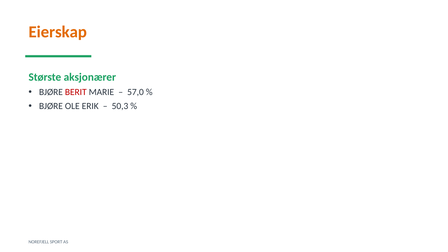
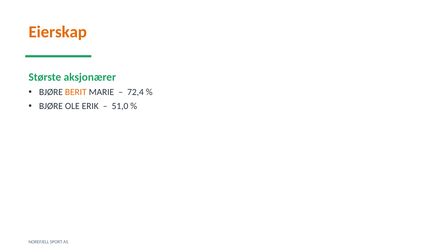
BERIT colour: red -> orange
57,0: 57,0 -> 72,4
50,3: 50,3 -> 51,0
